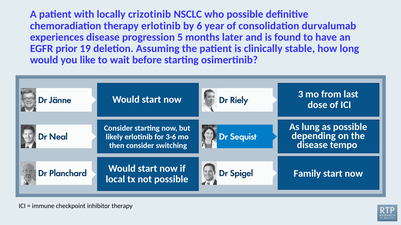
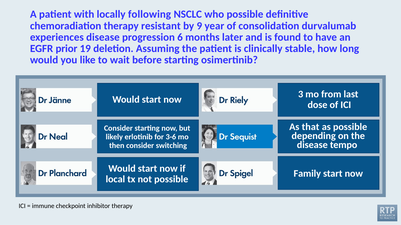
crizotinib: crizotinib -> following
therapy erlotinib: erlotinib -> resistant
6: 6 -> 9
5: 5 -> 6
lung: lung -> that
